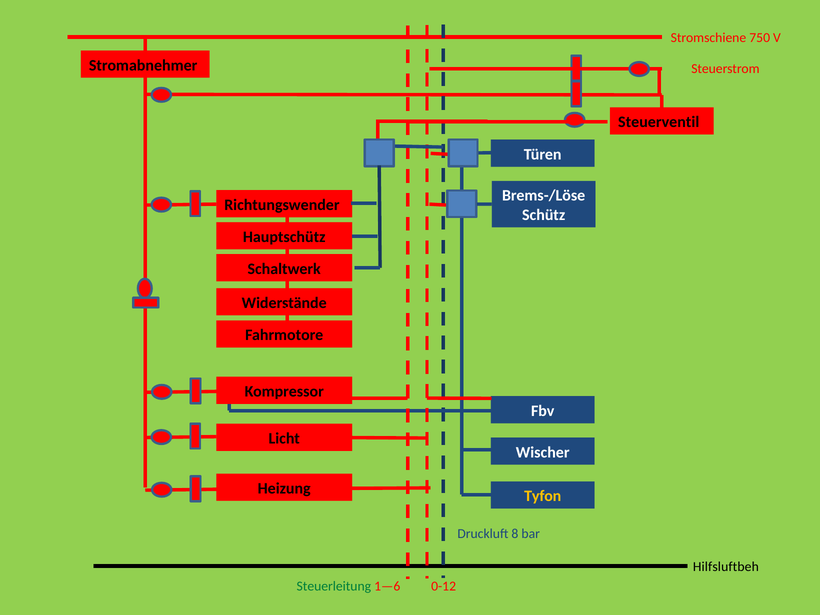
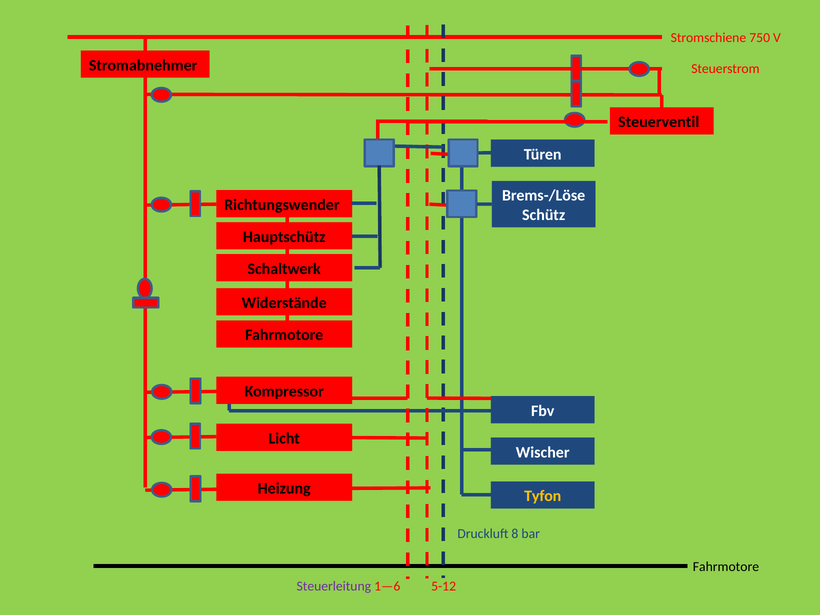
Hilfsluftbeh at (726, 567): Hilfsluftbeh -> Fahrmotore
Steuerleitung colour: green -> purple
0-12: 0-12 -> 5-12
